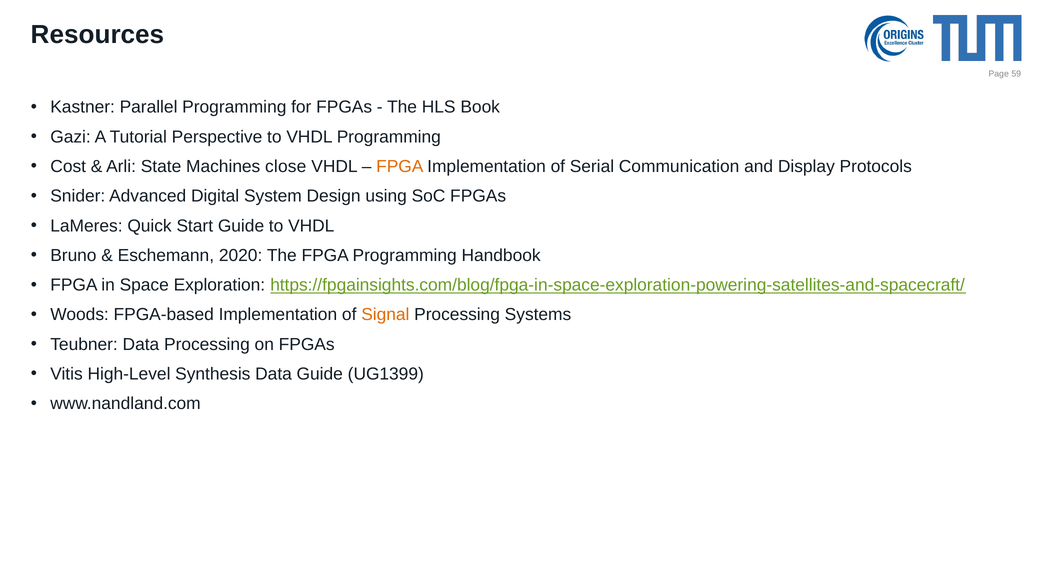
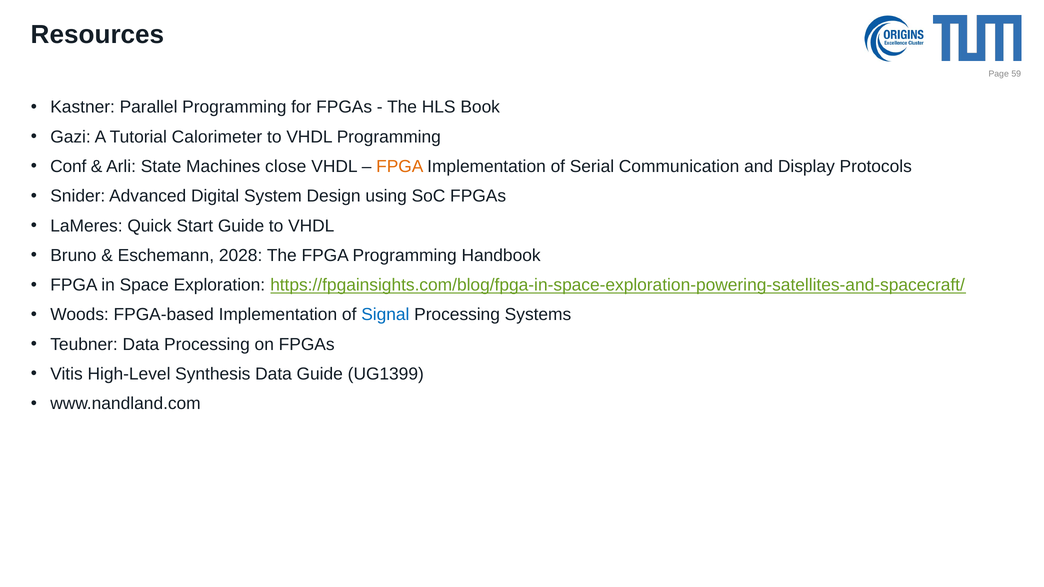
Perspective: Perspective -> Calorimeter
Cost: Cost -> Conf
2020: 2020 -> 2028
Signal colour: orange -> blue
